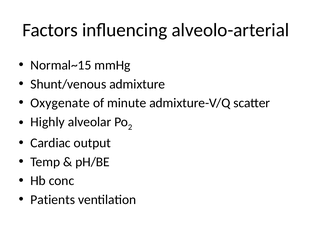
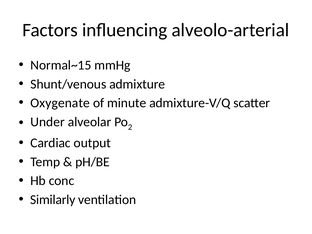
Highly: Highly -> Under
Patients: Patients -> Similarly
